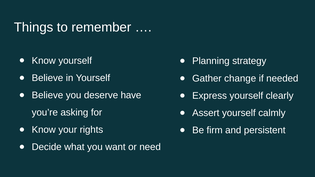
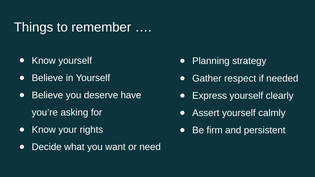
change: change -> respect
